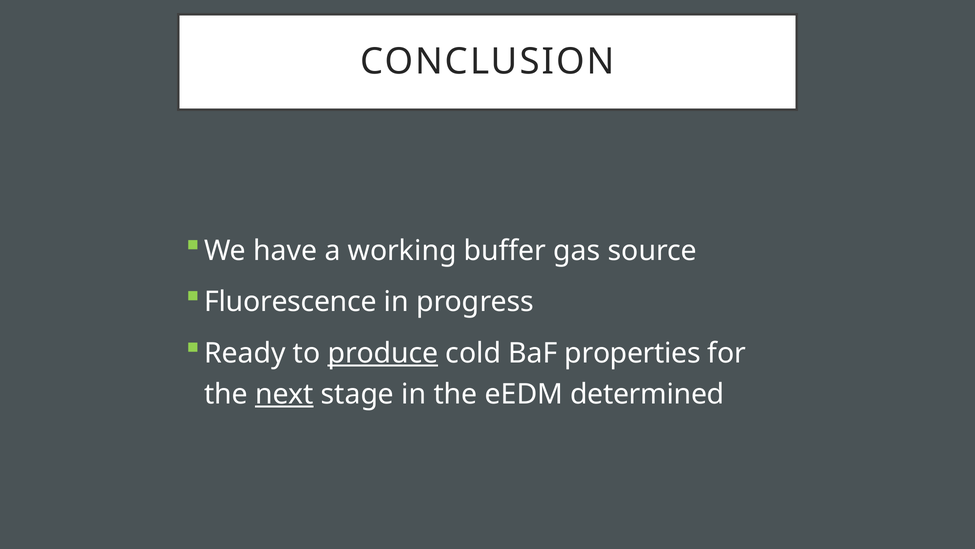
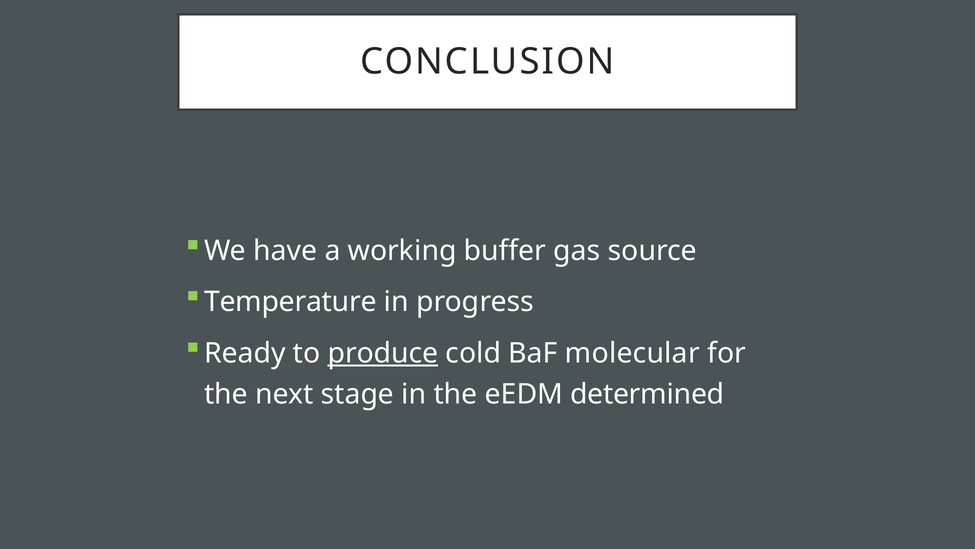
Fluorescence: Fluorescence -> Temperature
properties: properties -> molecular
next underline: present -> none
